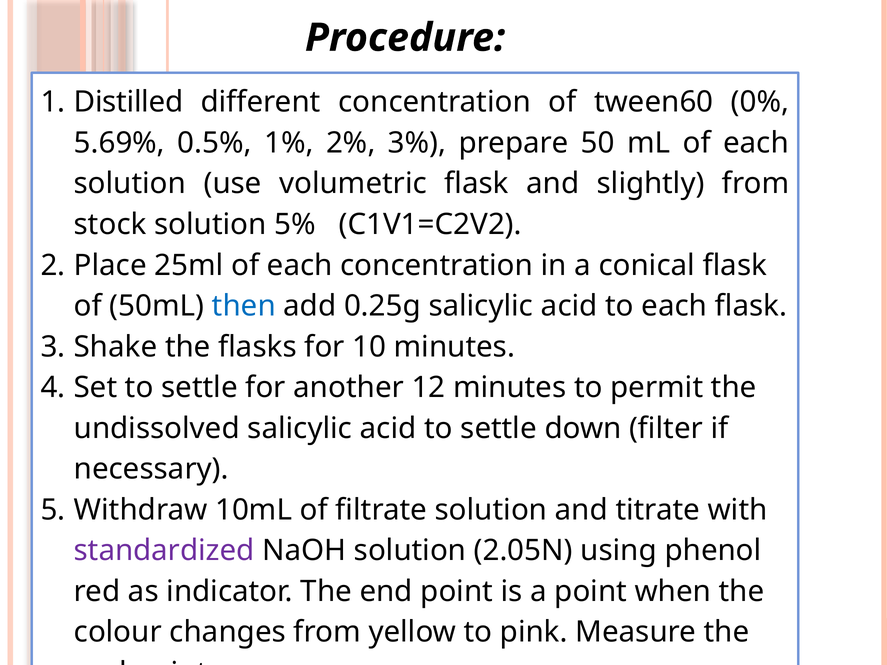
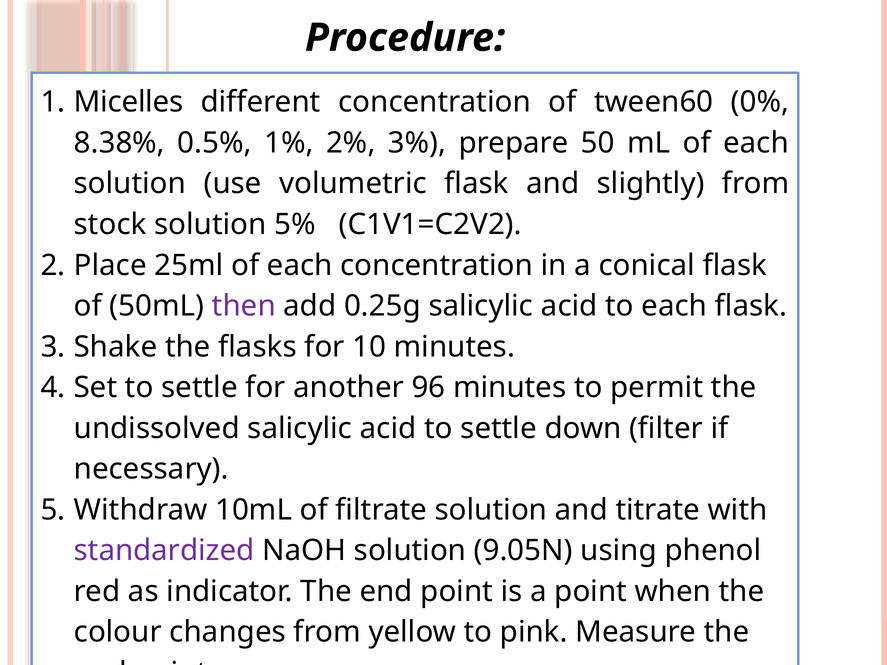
Distilled: Distilled -> Micelles
5.69%: 5.69% -> 8.38%
then colour: blue -> purple
12: 12 -> 96
2.05N: 2.05N -> 9.05N
